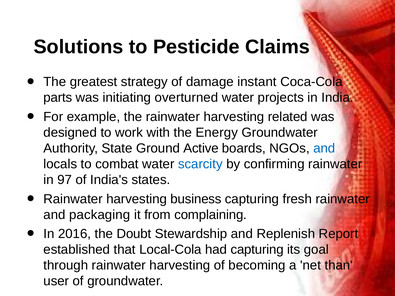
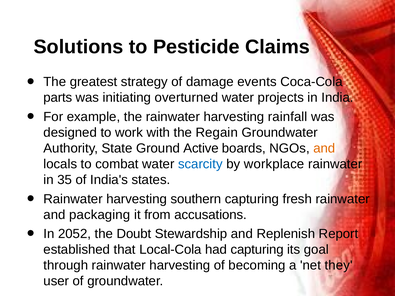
instant: instant -> events
related: related -> rainfall
Energy: Energy -> Regain
and at (324, 148) colour: blue -> orange
confirming: confirming -> workplace
97: 97 -> 35
business: business -> southern
complaining: complaining -> accusations
2016: 2016 -> 2052
than: than -> they
